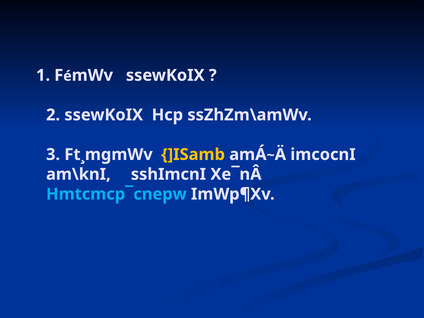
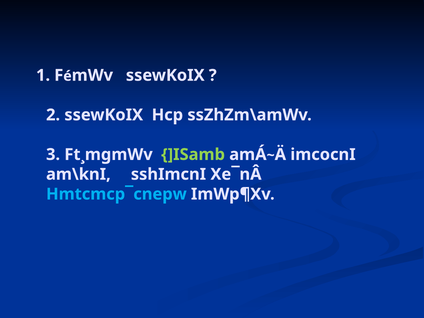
]ISamb colour: yellow -> light green
